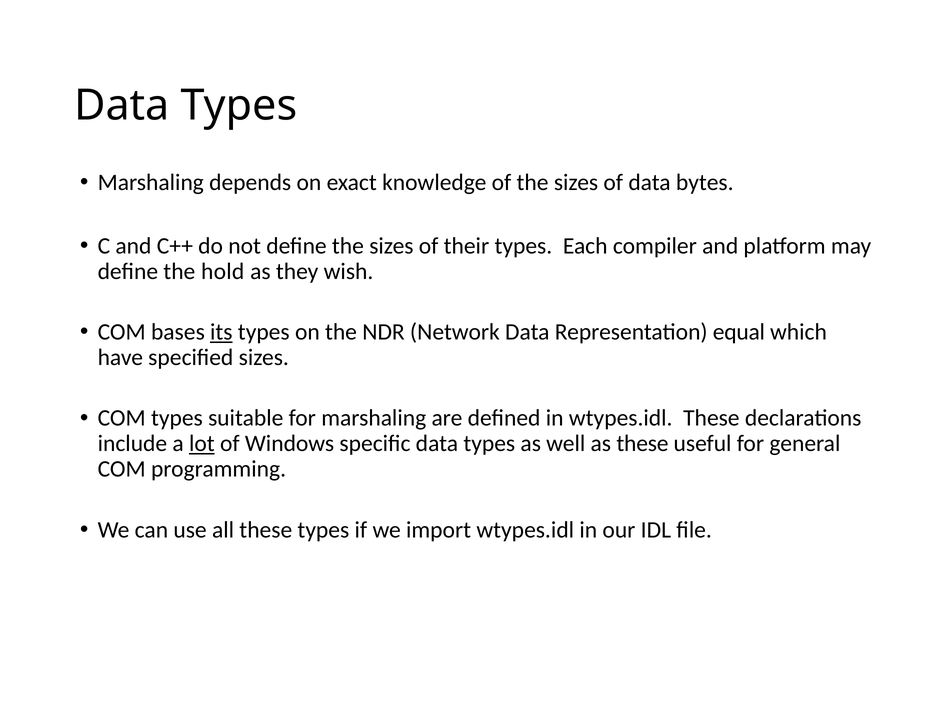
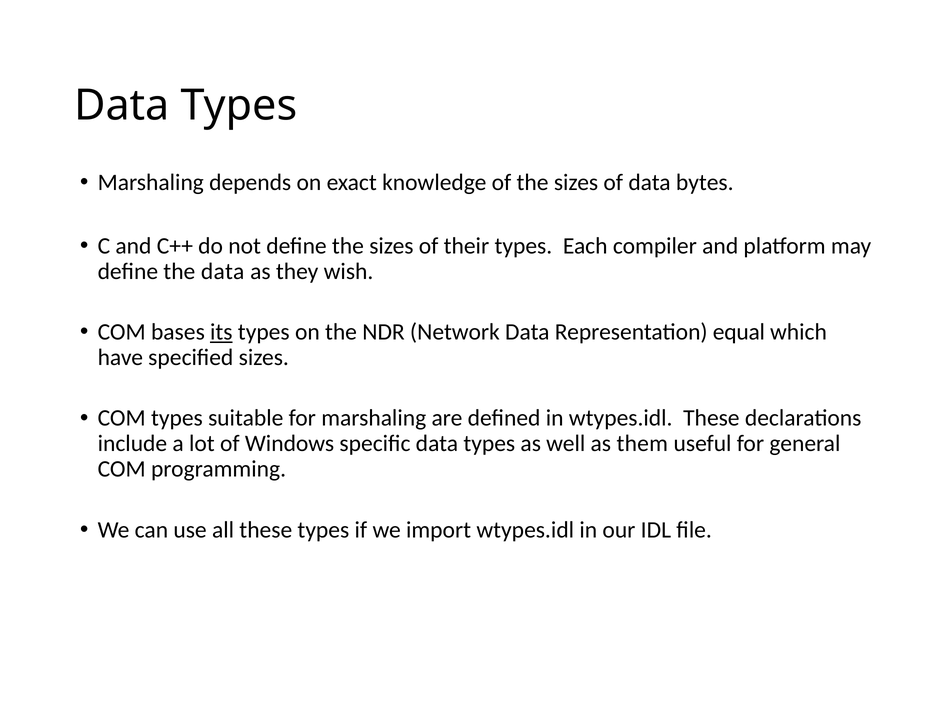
the hold: hold -> data
lot underline: present -> none
as these: these -> them
